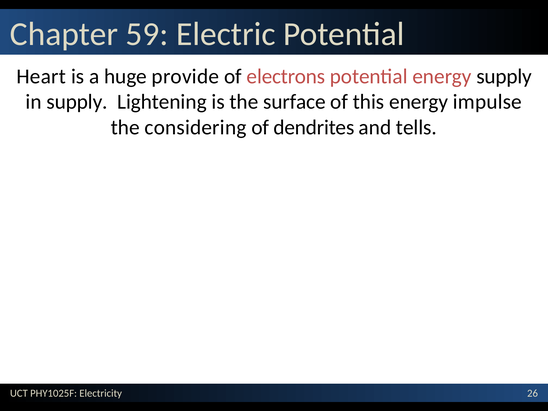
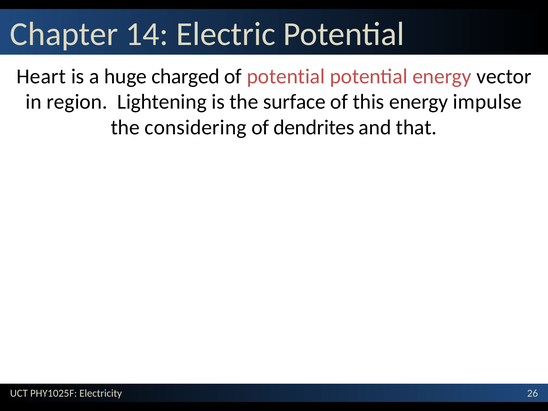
59: 59 -> 14
provide: provide -> charged
of electrons: electrons -> potential
energy supply: supply -> vector
in supply: supply -> region
tells: tells -> that
